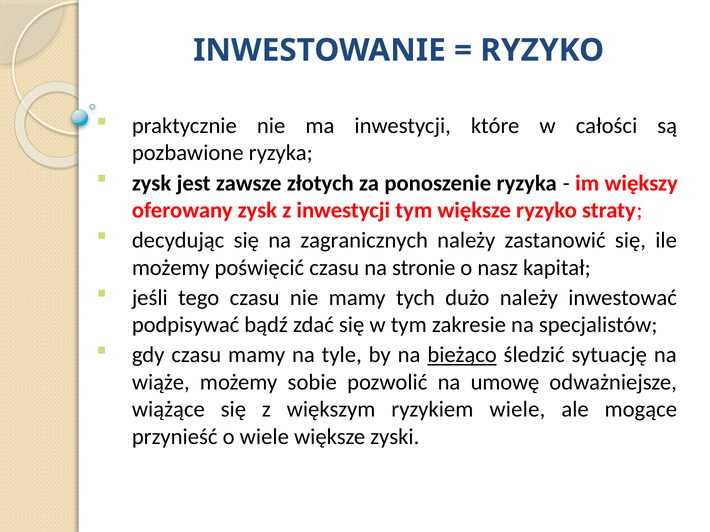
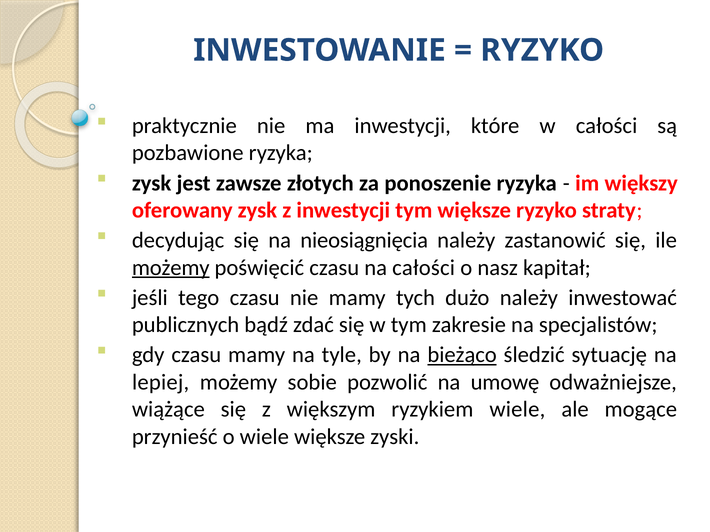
zagranicznych: zagranicznych -> nieosiągnięcia
możemy at (171, 268) underline: none -> present
na stronie: stronie -> całości
podpisywać: podpisywać -> publicznych
wiąże: wiąże -> lepiej
